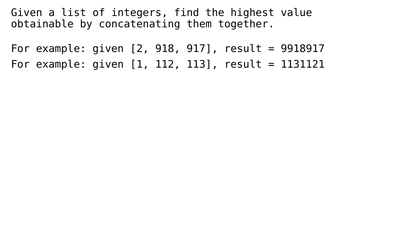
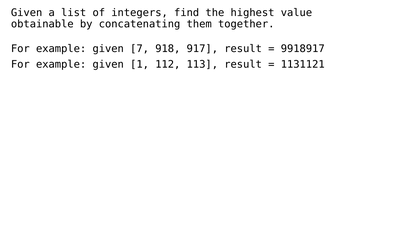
2: 2 -> 7
